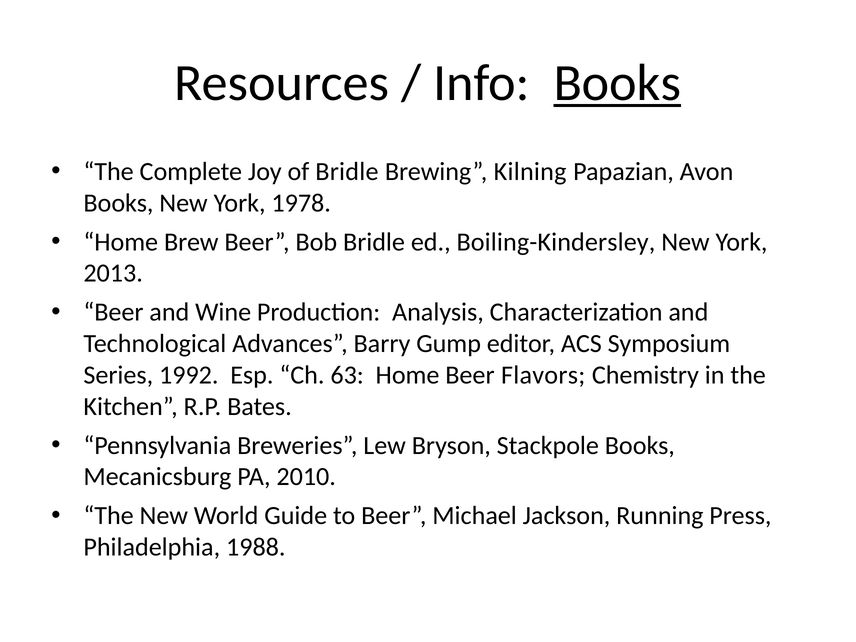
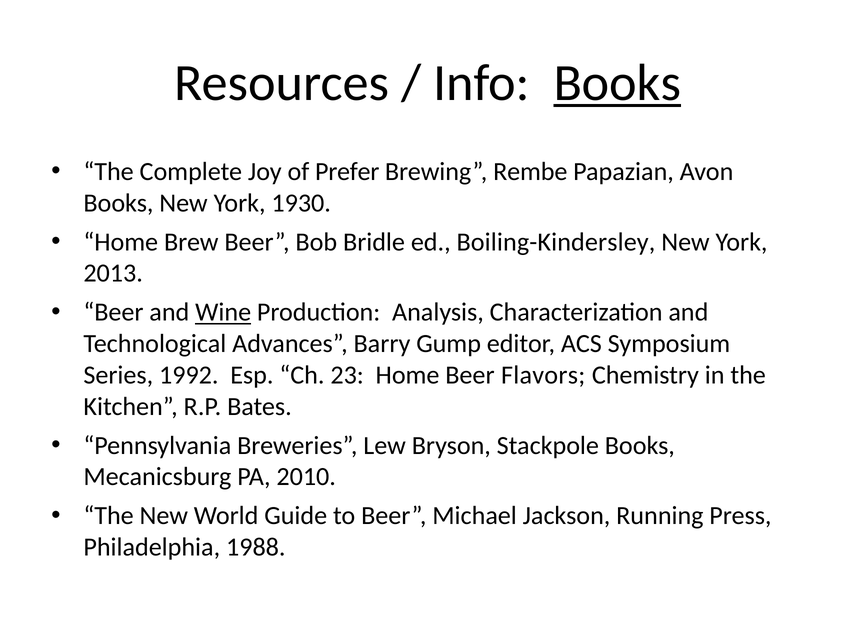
of Bridle: Bridle -> Prefer
Kilning: Kilning -> Rembe
1978: 1978 -> 1930
Wine underline: none -> present
63: 63 -> 23
